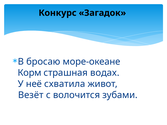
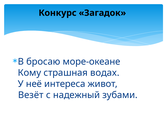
Корм: Корм -> Кому
схватила: схватила -> интереса
волочится: волочится -> надежный
